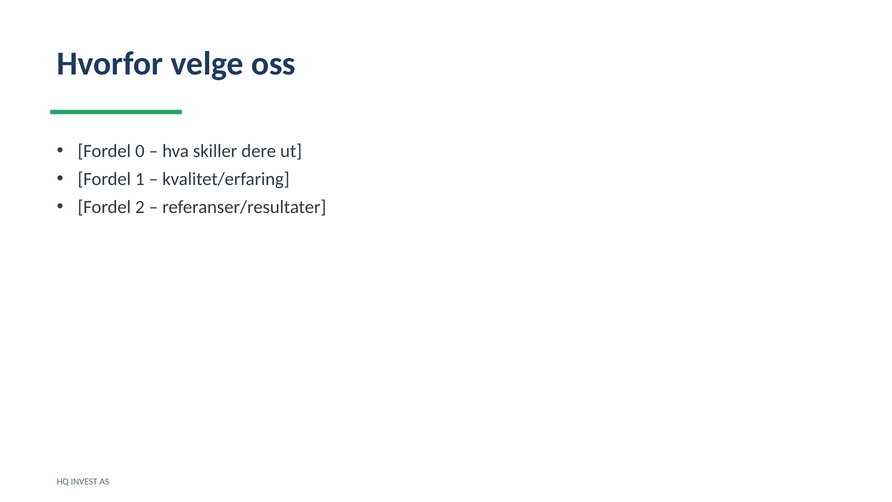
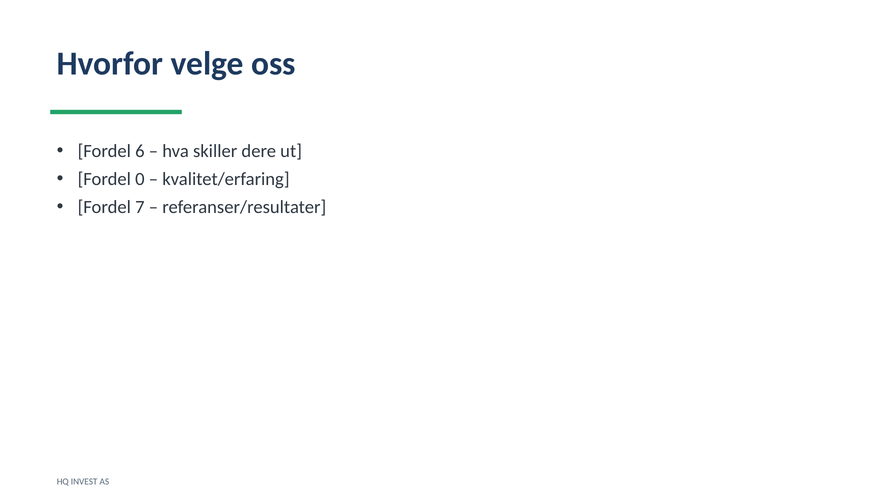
0: 0 -> 6
1: 1 -> 0
2: 2 -> 7
